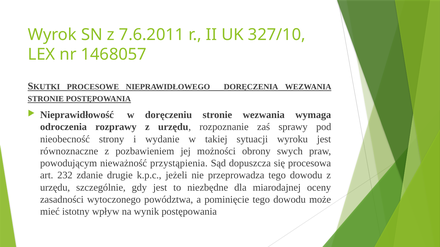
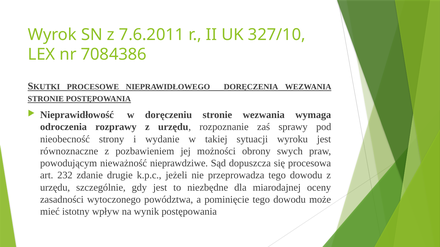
1468057: 1468057 -> 7084386
przystąpienia: przystąpienia -> nieprawdziwe
